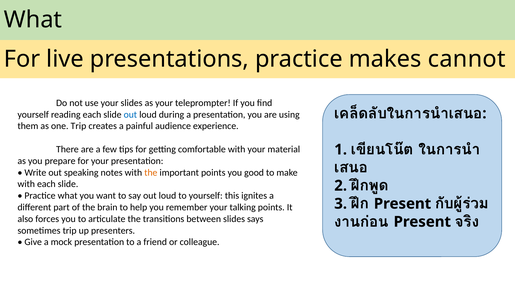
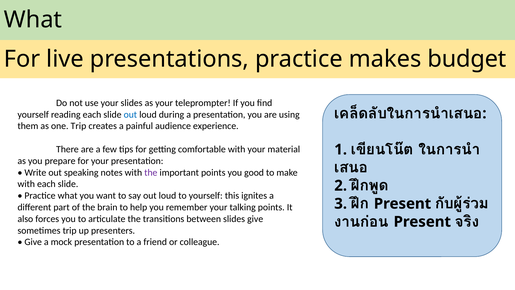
cannot: cannot -> budget
the at (151, 172) colour: orange -> purple
slides says: says -> give
